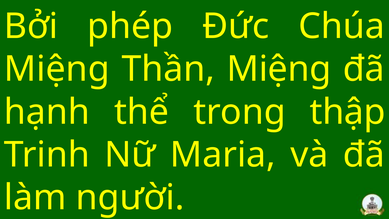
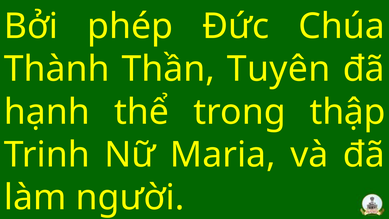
Miệng at (57, 69): Miệng -> Thành
Thần Miệng: Miệng -> Tuyên
